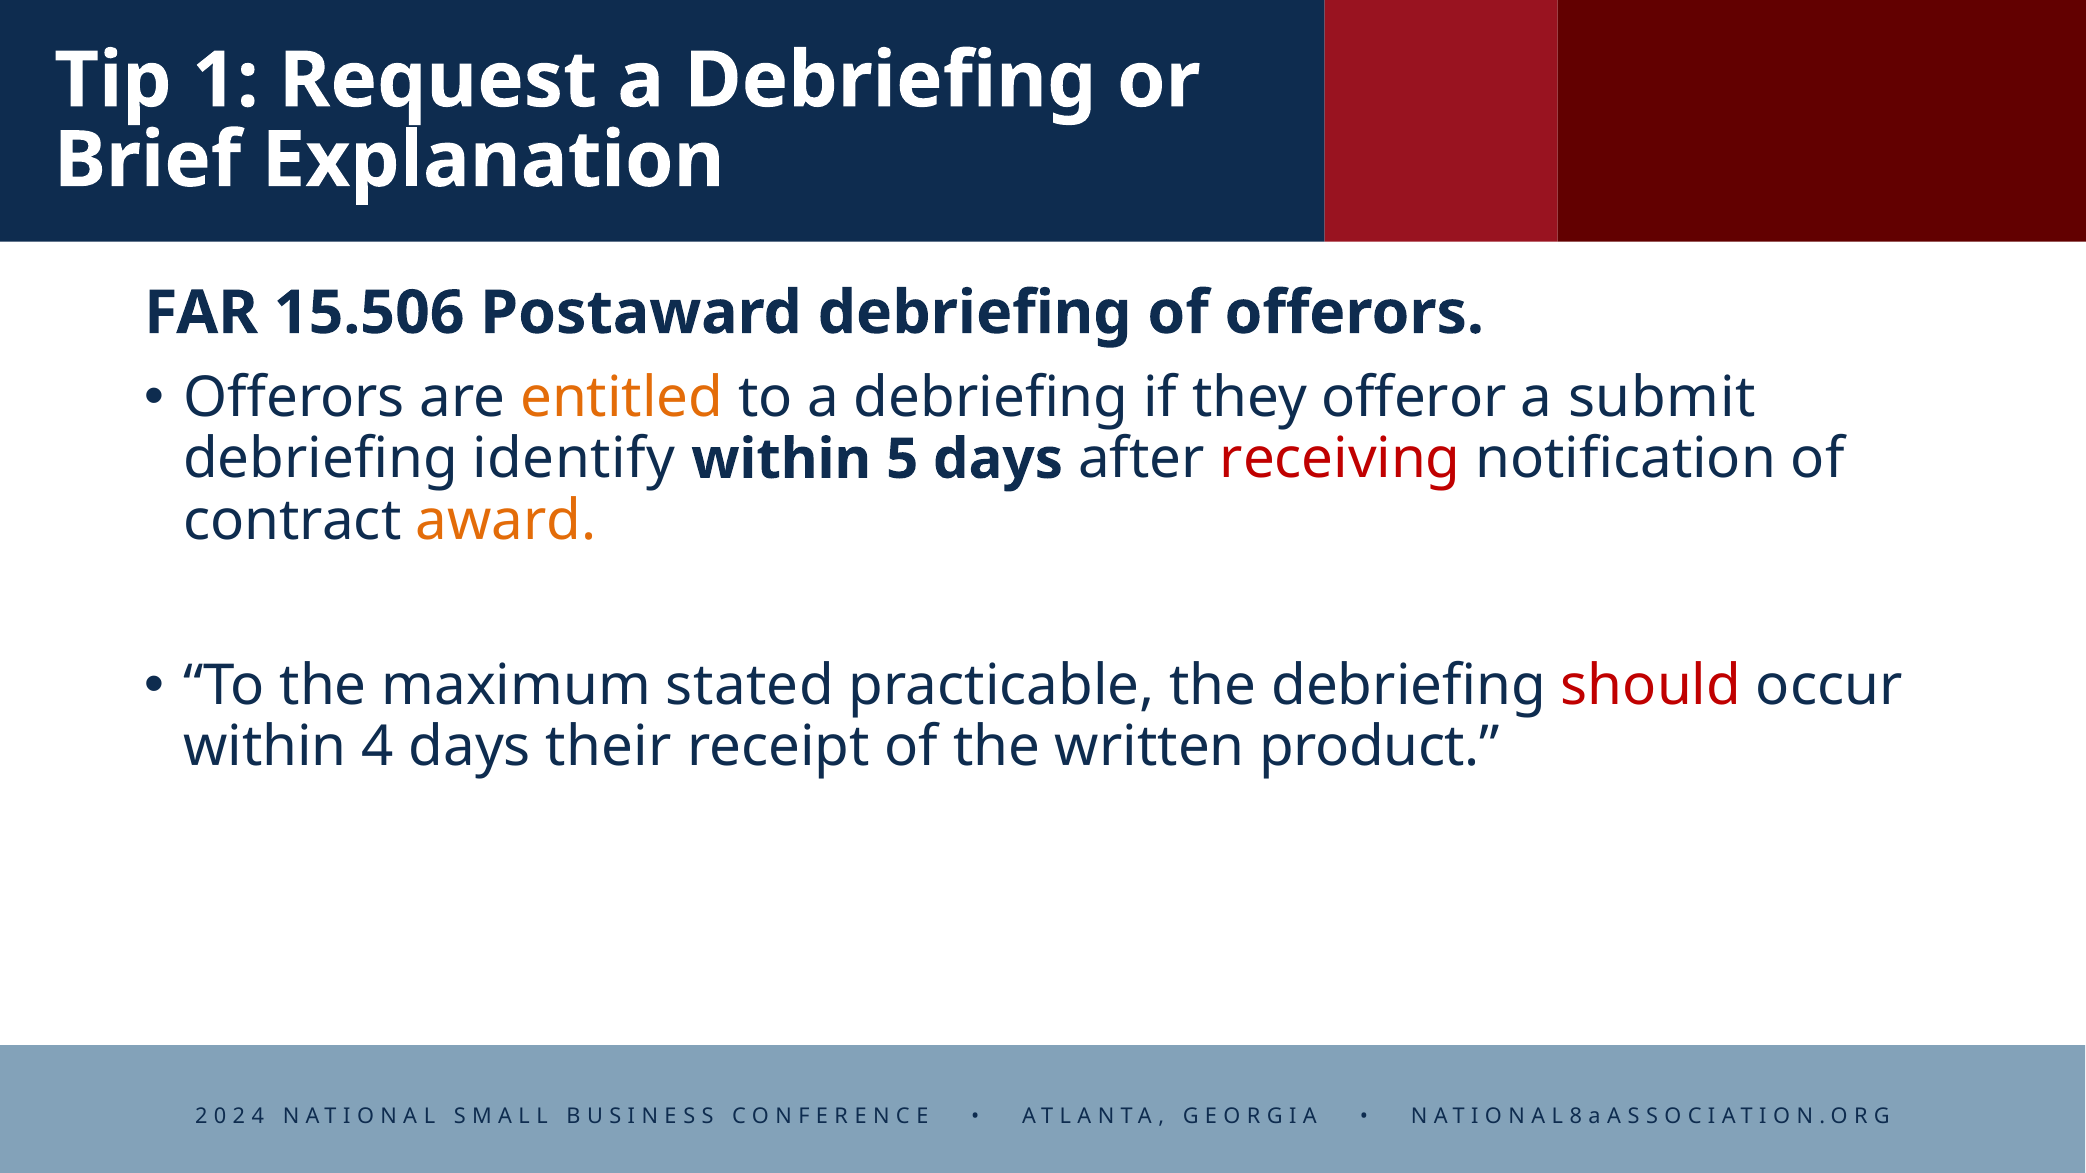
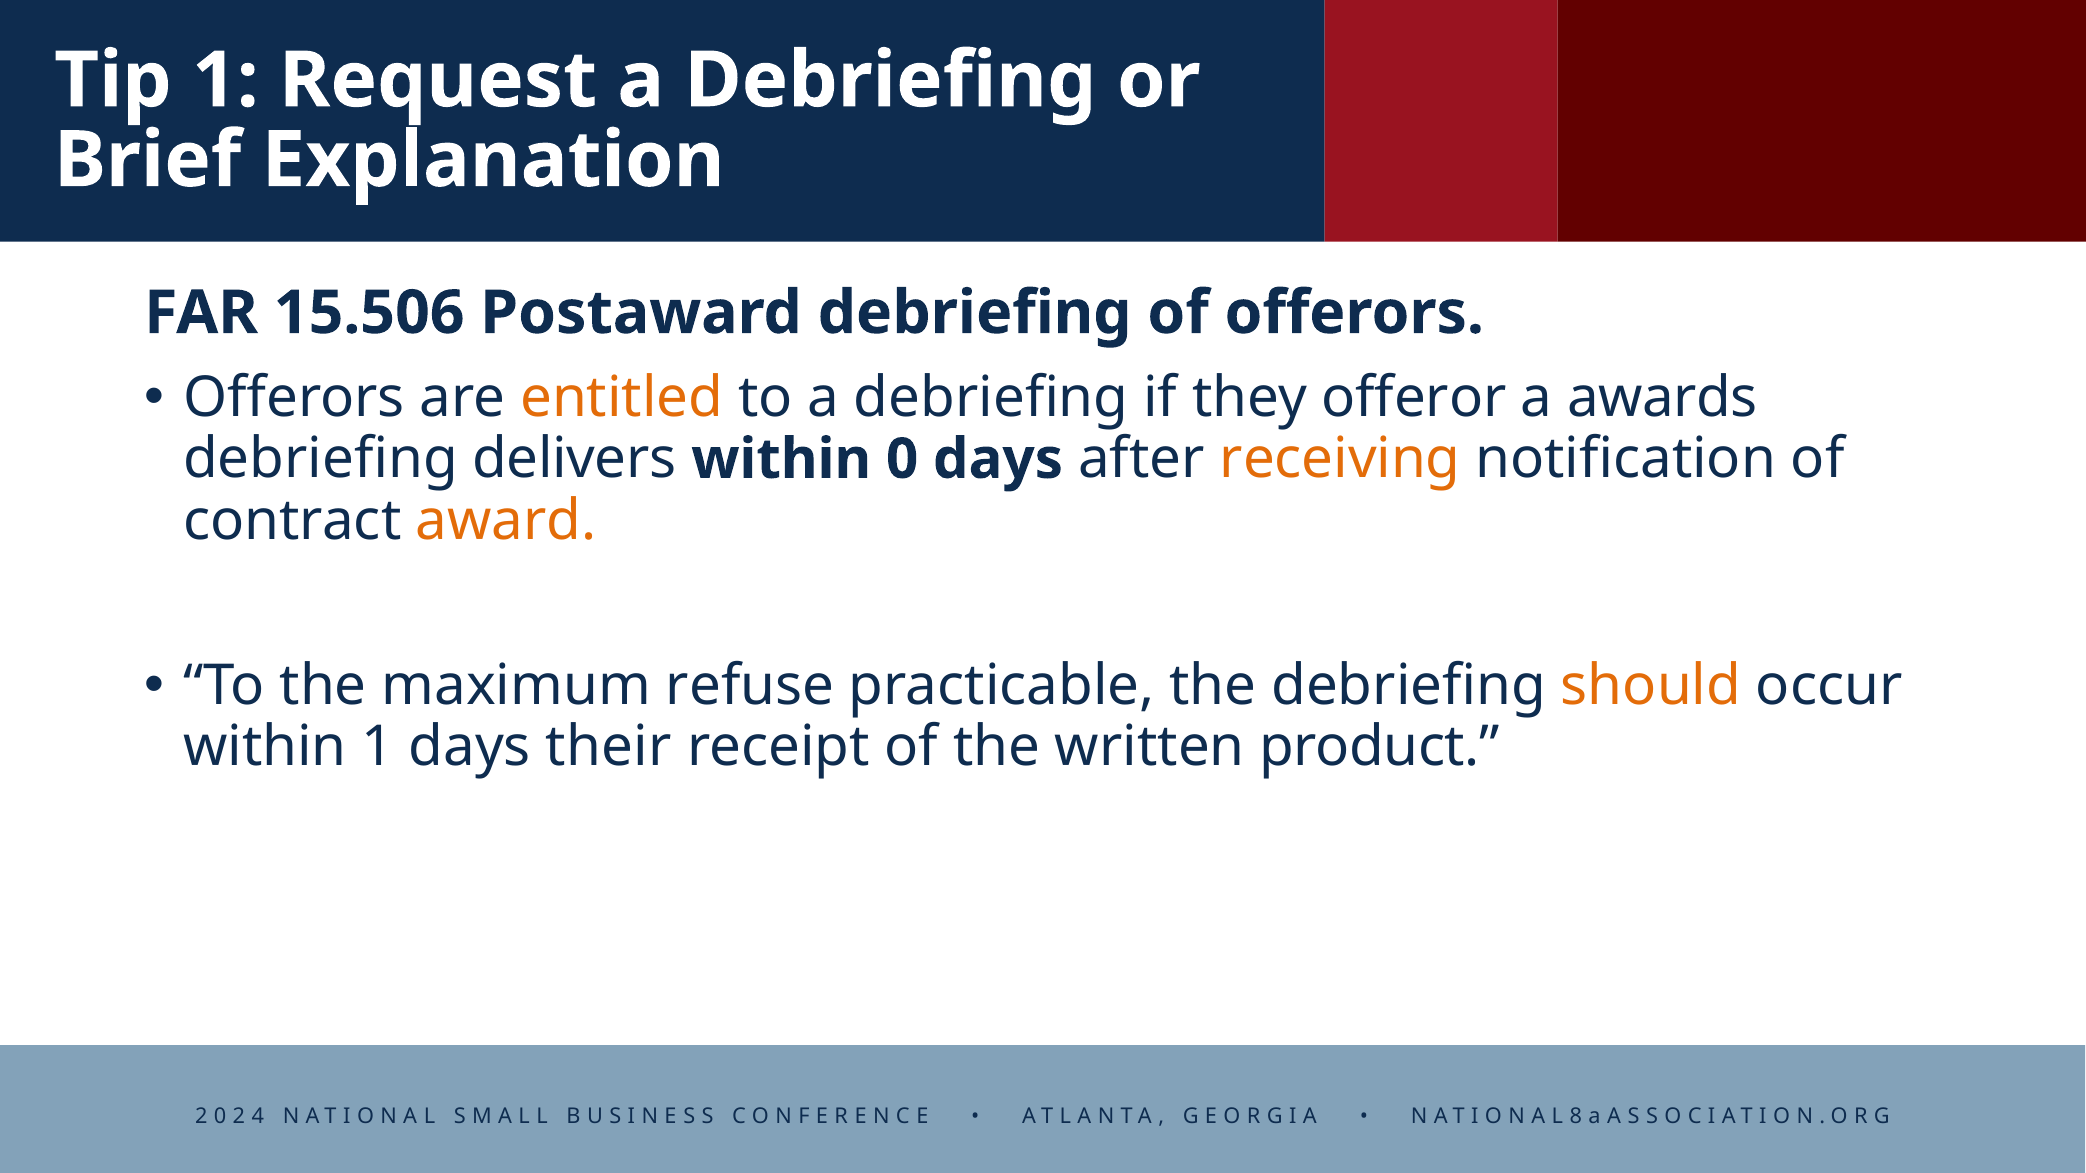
submit: submit -> awards
identify: identify -> delivers
within 5: 5 -> 0
receiving colour: red -> orange
stated: stated -> refuse
should colour: red -> orange
within 4: 4 -> 1
